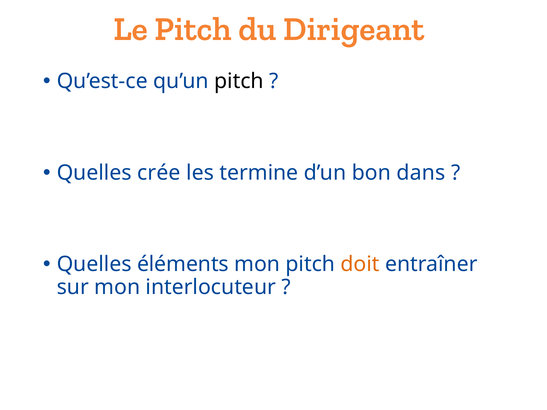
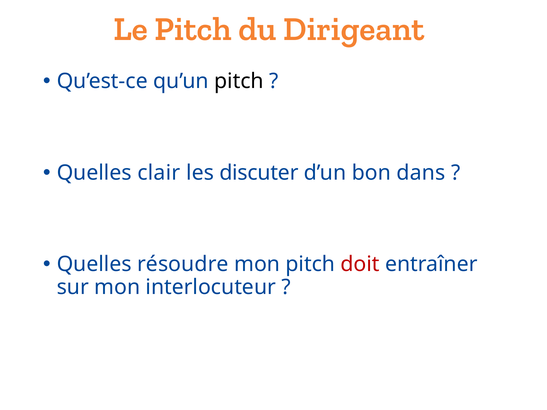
crée: crée -> clair
termine: termine -> discuter
éléments: éléments -> résoudre
doit colour: orange -> red
